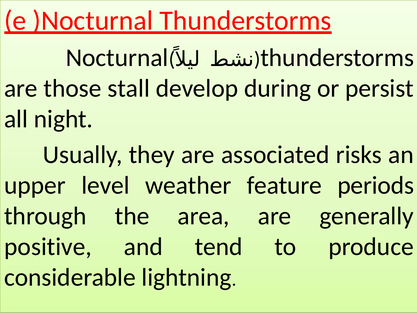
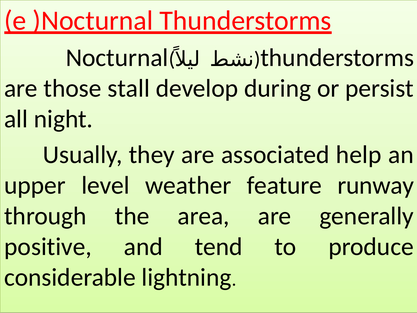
risks: risks -> help
periods: periods -> runway
